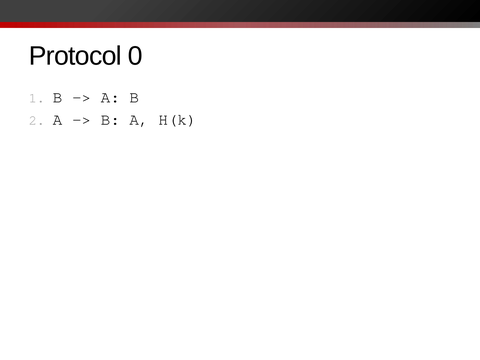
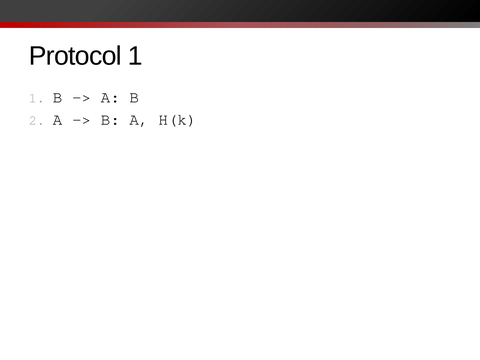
Protocol 0: 0 -> 1
